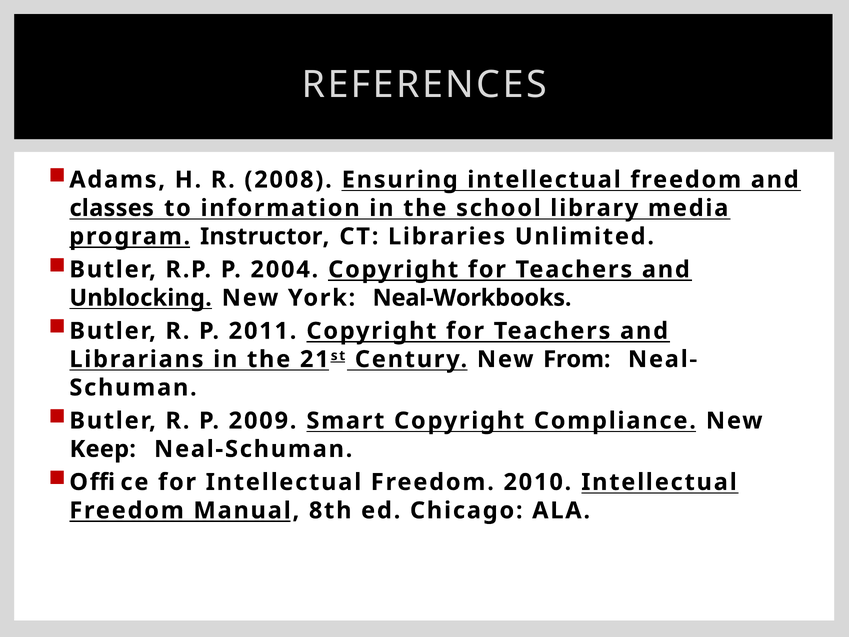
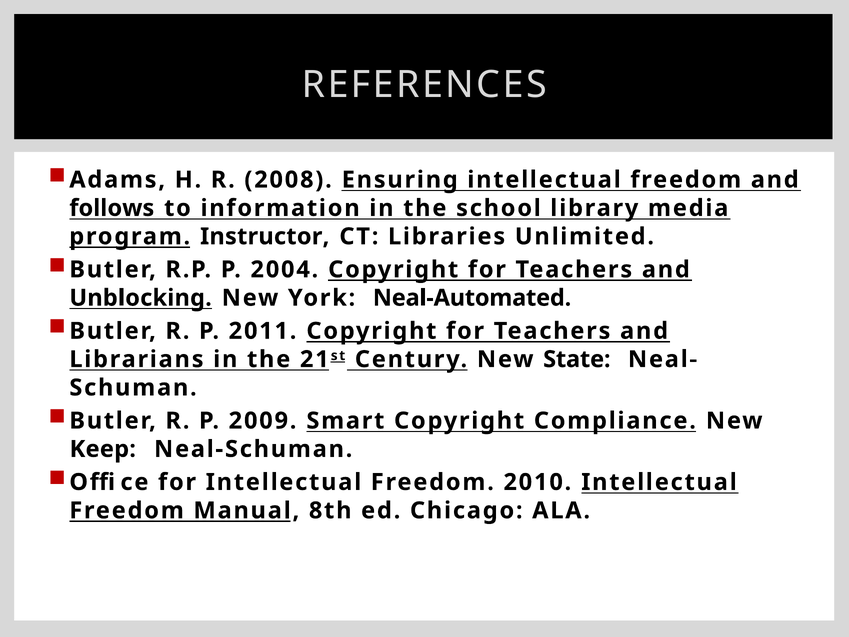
classes: classes -> follows
Neal-Workbooks: Neal-Workbooks -> Neal-Automated
From: From -> State
